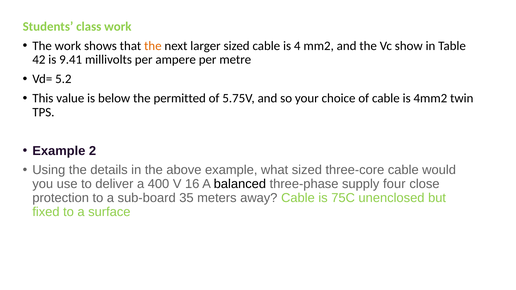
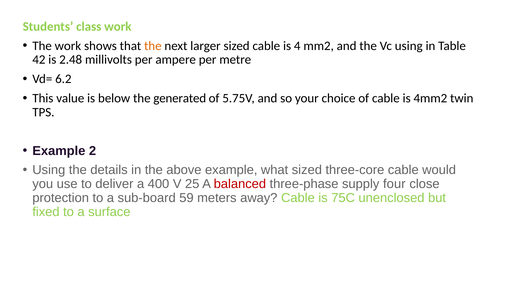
Vc show: show -> using
9.41: 9.41 -> 2.48
5.2: 5.2 -> 6.2
permitted: permitted -> generated
16: 16 -> 25
balanced colour: black -> red
35: 35 -> 59
